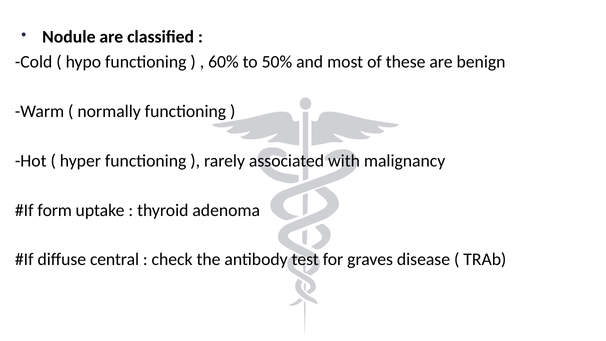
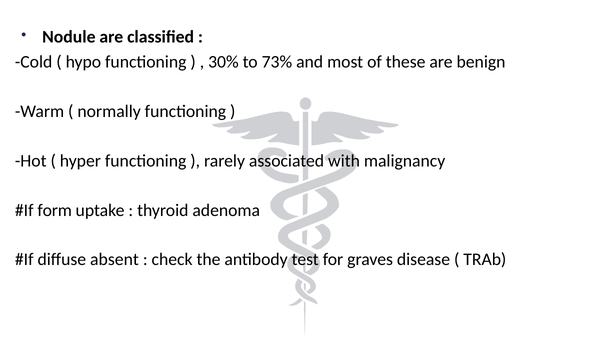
60%: 60% -> 30%
50%: 50% -> 73%
central: central -> absent
